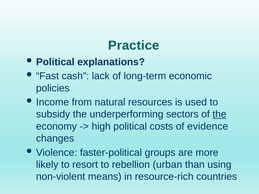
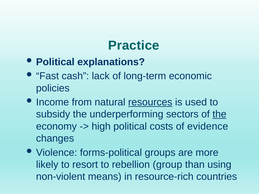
resources underline: none -> present
faster-political: faster-political -> forms-political
urban: urban -> group
